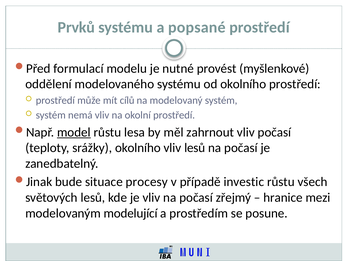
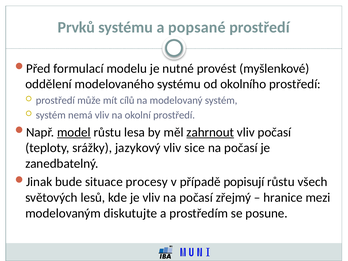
zahrnout underline: none -> present
srážky okolního: okolního -> jazykový
vliv lesů: lesů -> sice
investic: investic -> popisují
modelující: modelující -> diskutujte
